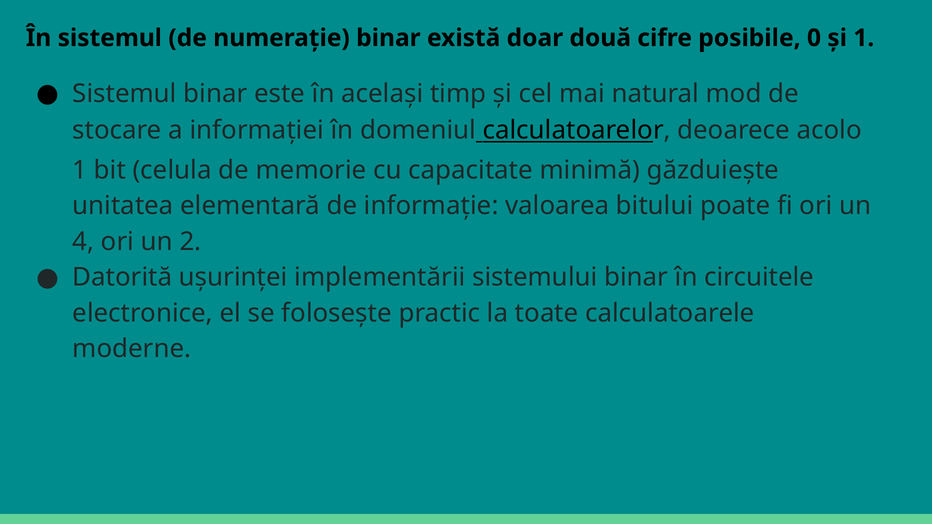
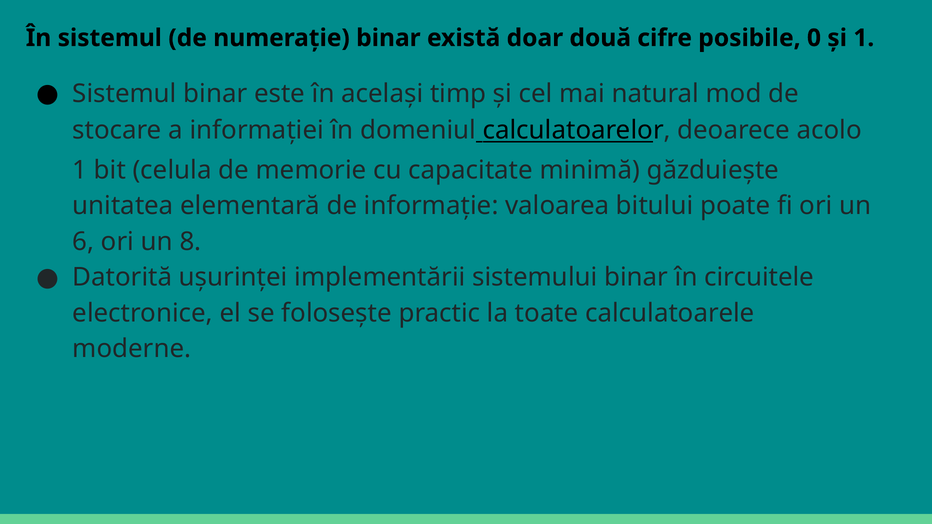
4: 4 -> 6
2: 2 -> 8
